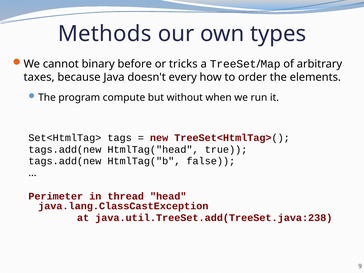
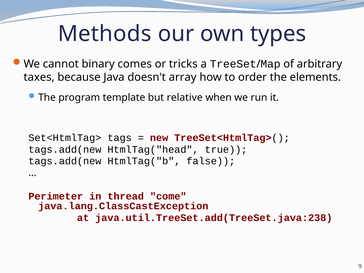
before: before -> comes
every: every -> array
compute: compute -> template
without: without -> relative
head: head -> come
